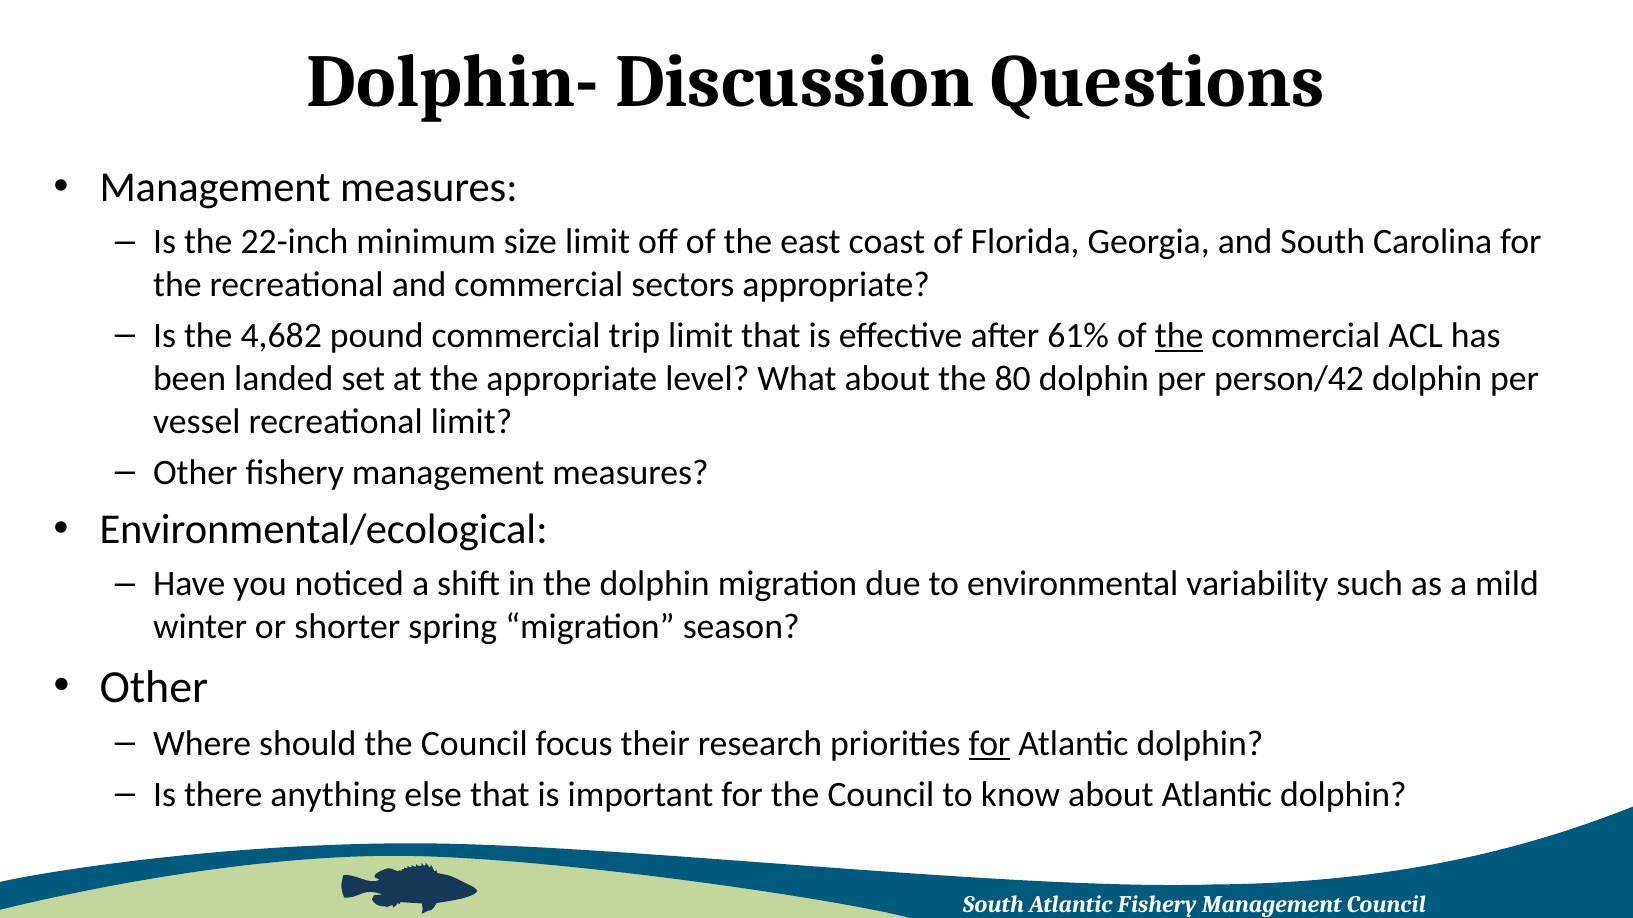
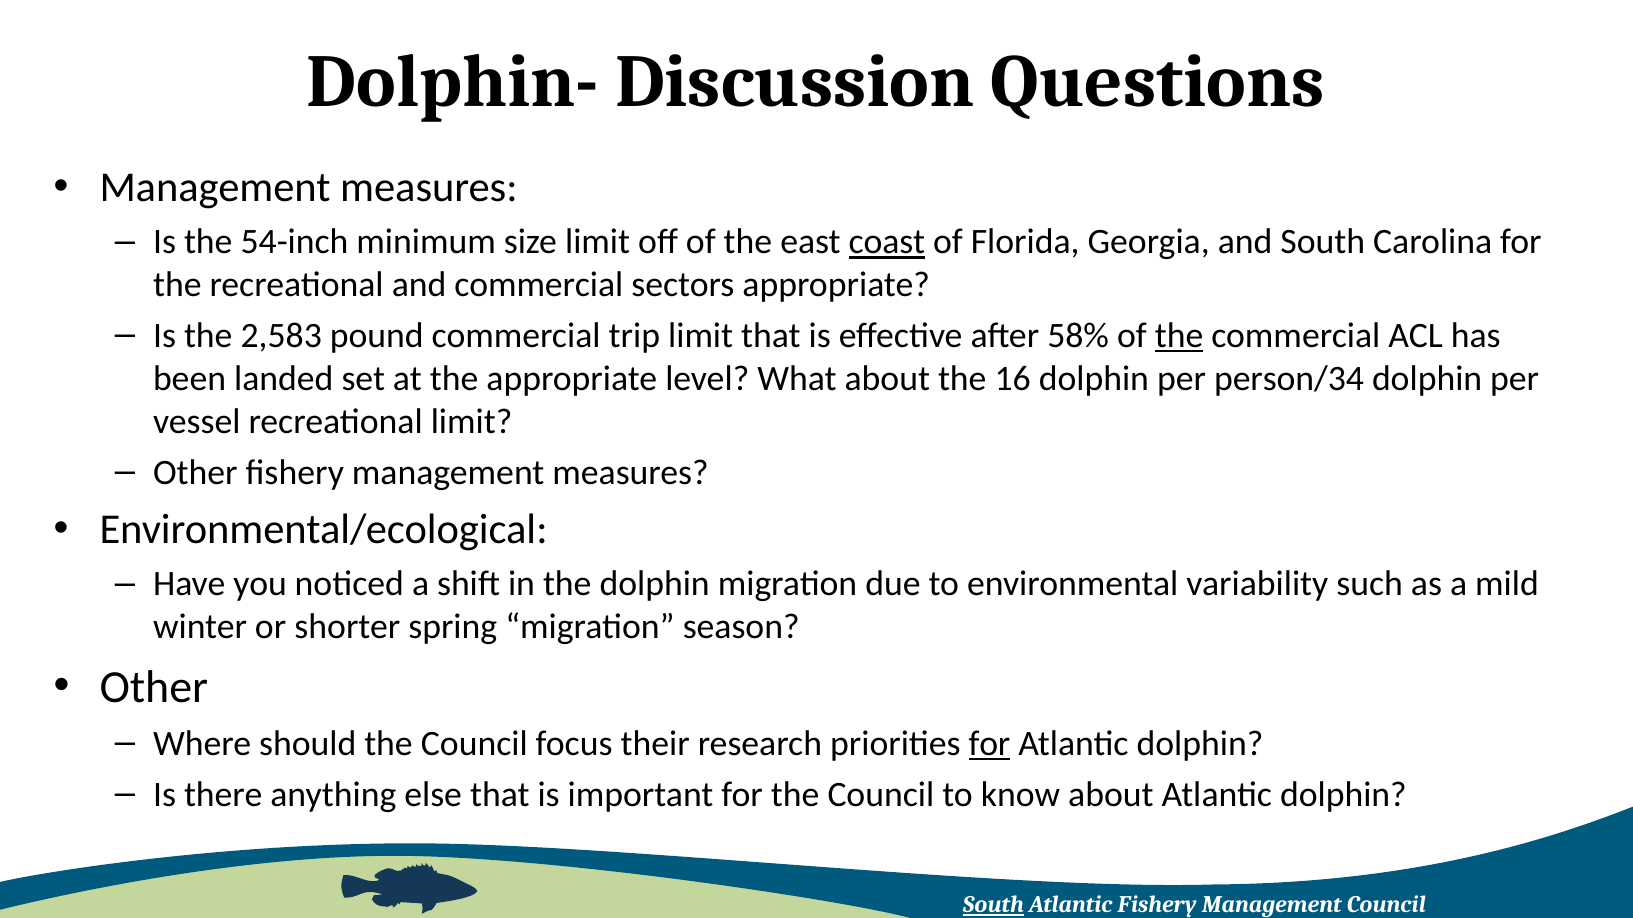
22-inch: 22-inch -> 54-inch
coast underline: none -> present
4,682: 4,682 -> 2,583
61%: 61% -> 58%
80: 80 -> 16
person/42: person/42 -> person/34
South at (993, 905) underline: none -> present
